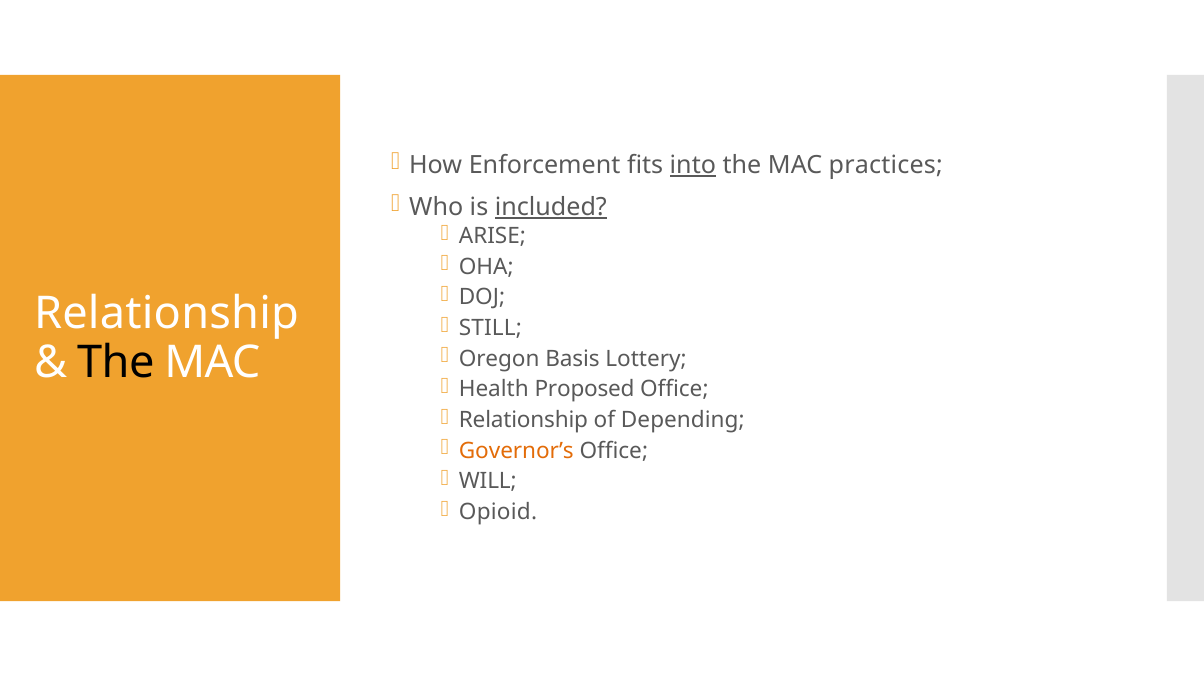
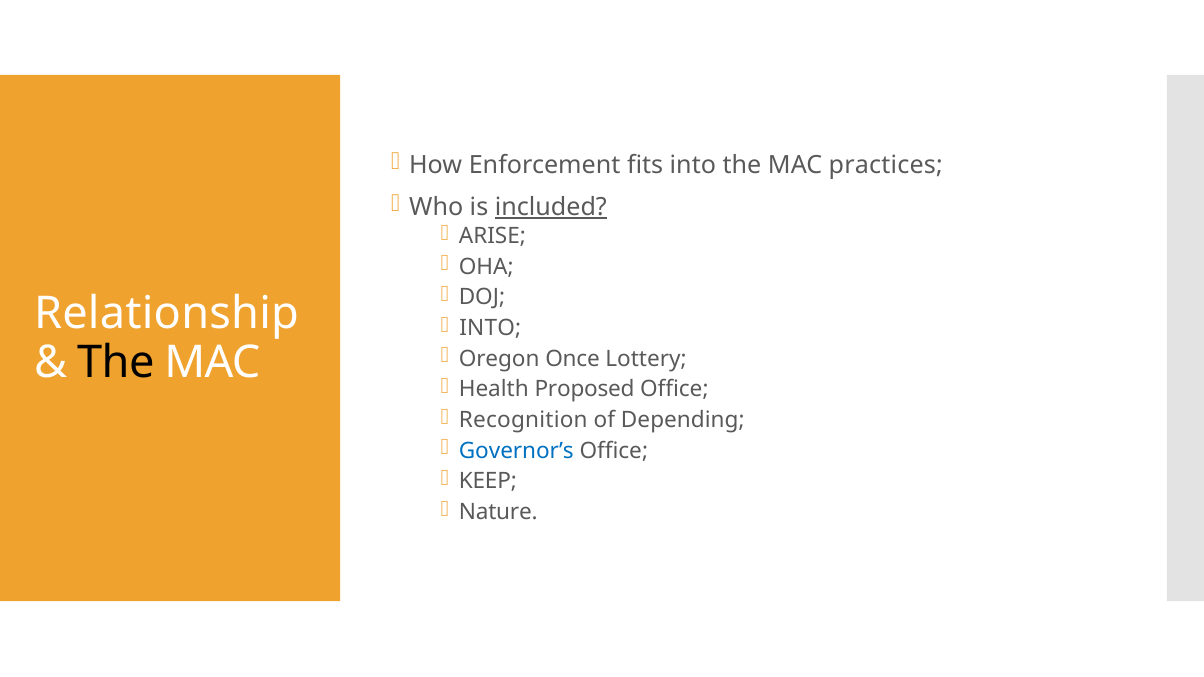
into at (693, 165) underline: present -> none
STILL at (490, 328): STILL -> INTO
Basis: Basis -> Once
Relationship at (523, 420): Relationship -> Recognition
Governor’s colour: orange -> blue
WILL: WILL -> KEEP
Opioid: Opioid -> Nature
